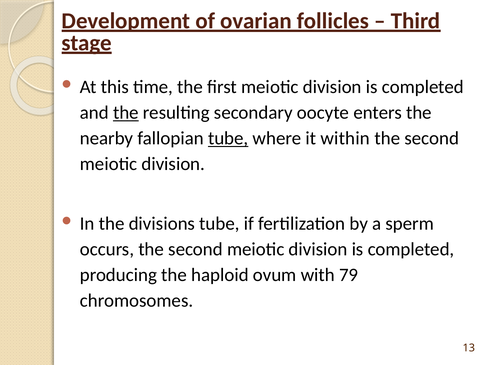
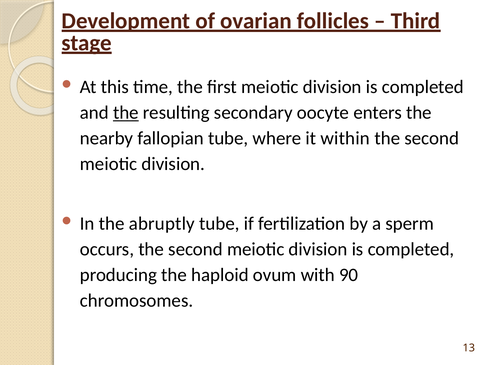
tube at (228, 138) underline: present -> none
divisions: divisions -> abruptly
79: 79 -> 90
